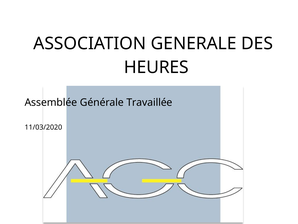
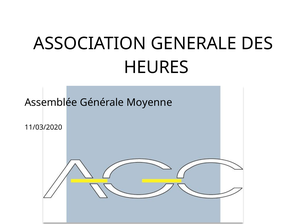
Travaillée: Travaillée -> Moyenne
